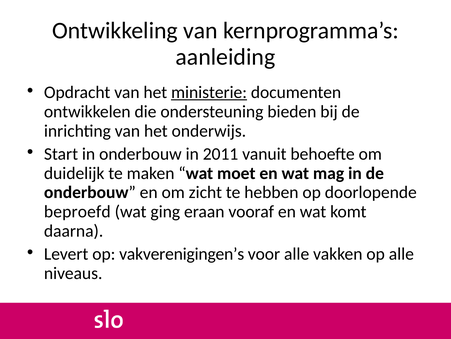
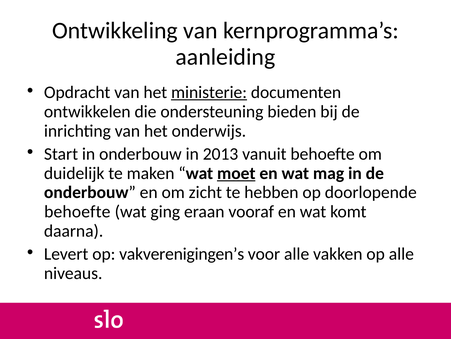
2011: 2011 -> 2013
moet underline: none -> present
beproefd at (77, 211): beproefd -> behoefte
